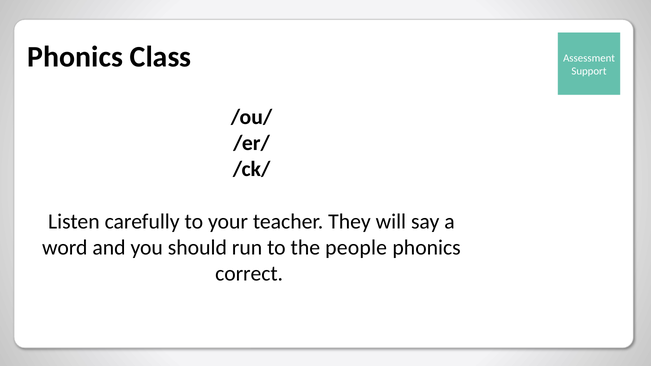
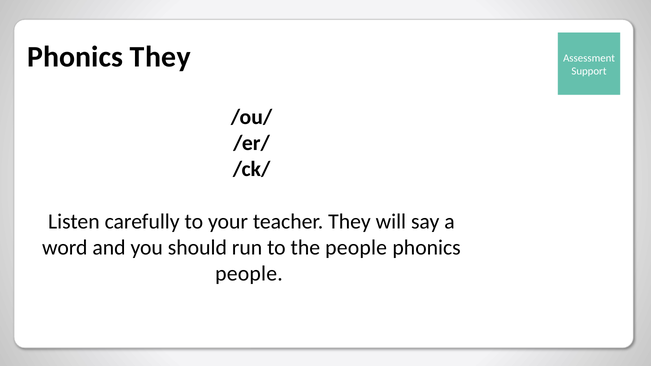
Phonics Class: Class -> They
correct at (249, 274): correct -> people
